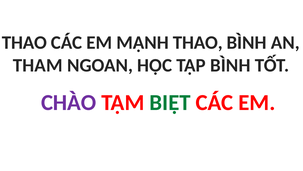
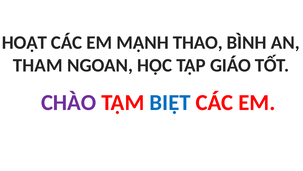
THAO at (24, 42): THAO -> HOẠT
TẬP BÌNH: BÌNH -> GIÁO
BIỆT colour: green -> blue
